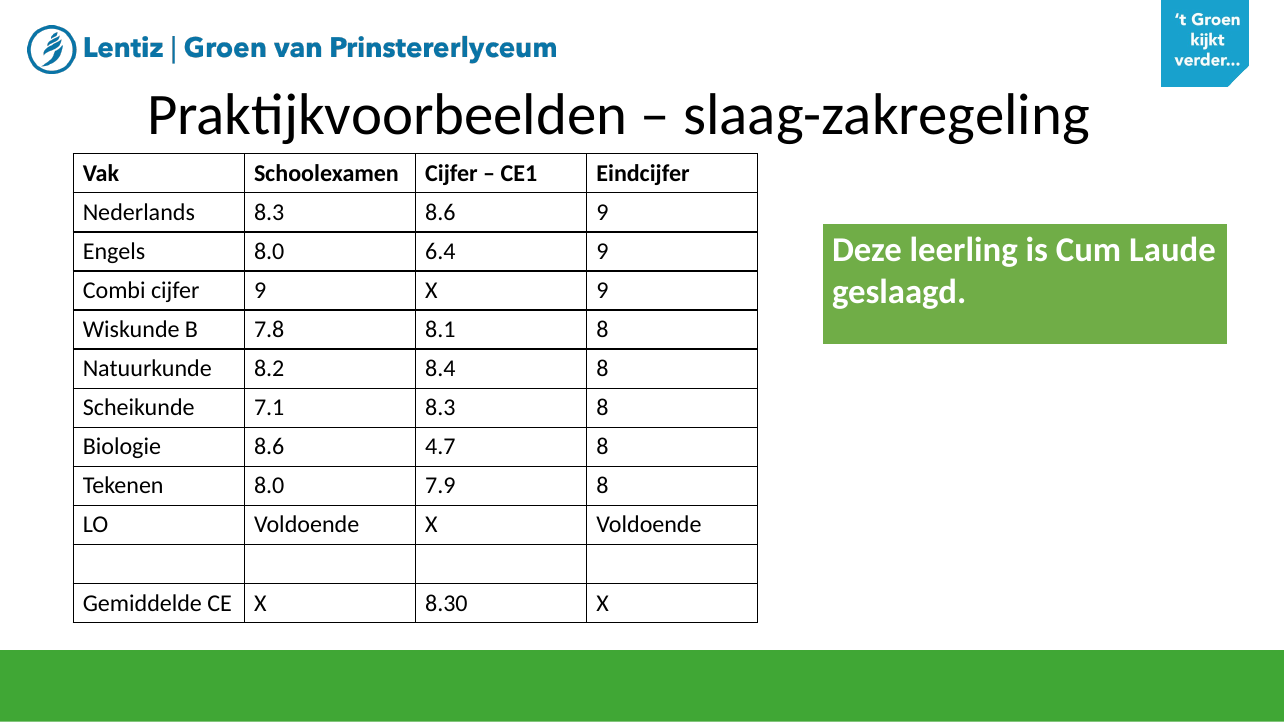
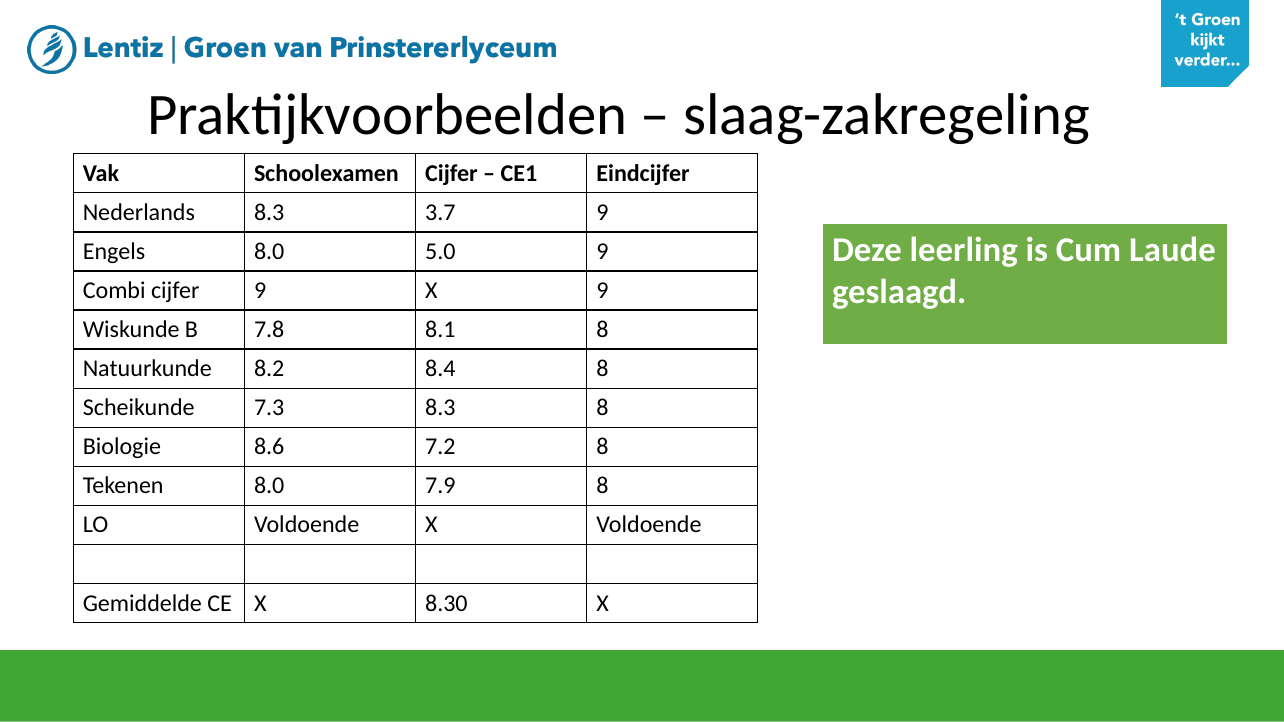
8.3 8.6: 8.6 -> 3.7
6.4: 6.4 -> 5.0
7.1: 7.1 -> 7.3
4.7: 4.7 -> 7.2
